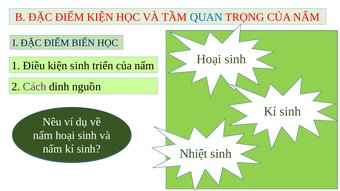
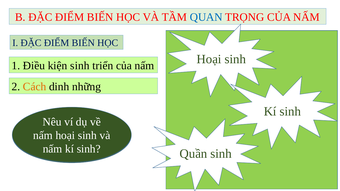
B ĐẶC ĐIỂM KIỆN: KIỆN -> BIẾN
Cách colour: purple -> orange
dinh nguồn: nguồn -> những
Nhiệt: Nhiệt -> Quần
